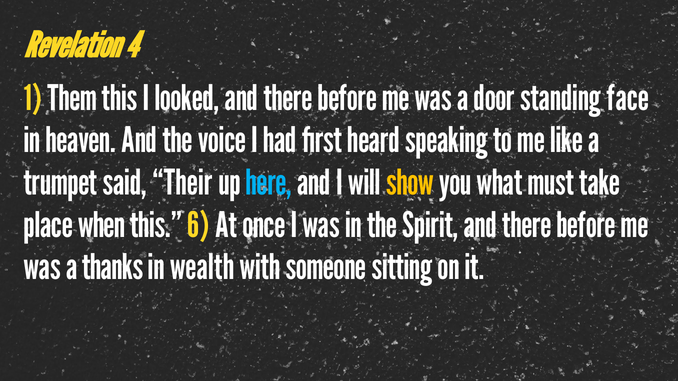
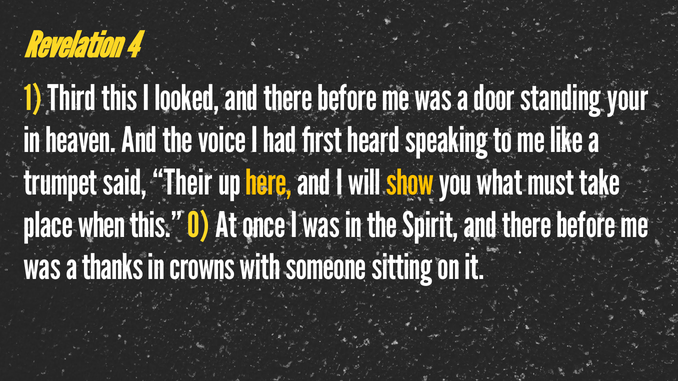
Them: Them -> Third
face: face -> your
here colour: light blue -> yellow
6: 6 -> 0
wealth: wealth -> crowns
